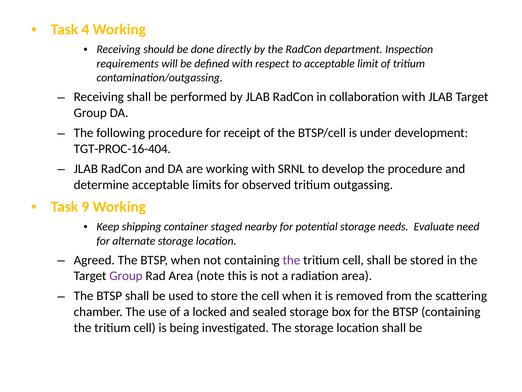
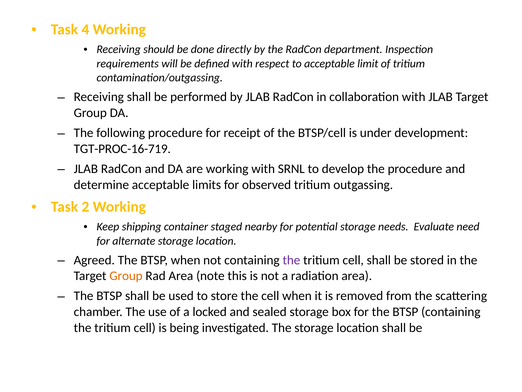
TGT-PROC-16-404: TGT-PROC-16-404 -> TGT-PROC-16-719
9: 9 -> 2
Group at (126, 276) colour: purple -> orange
